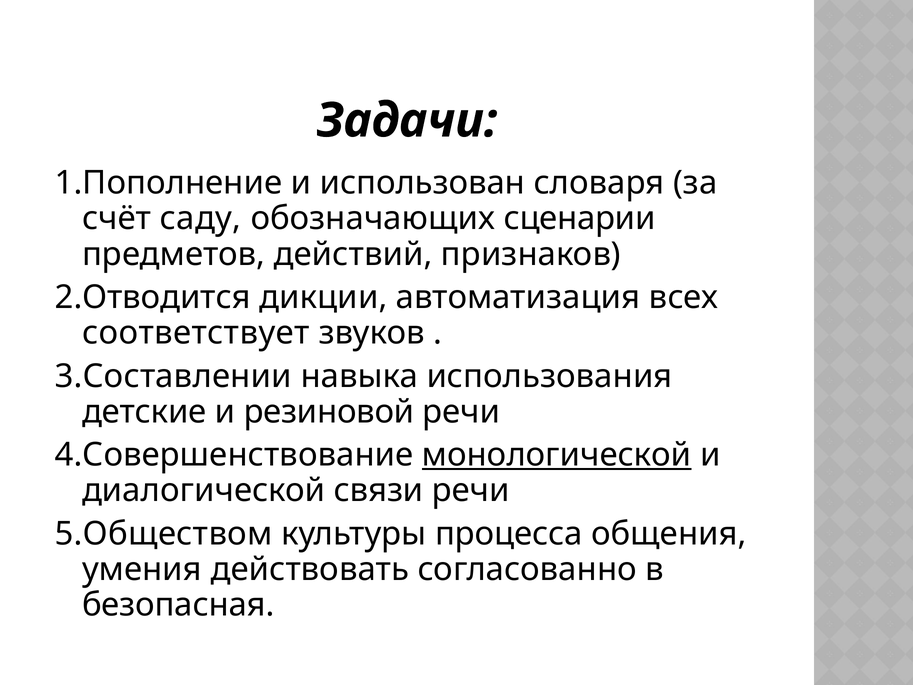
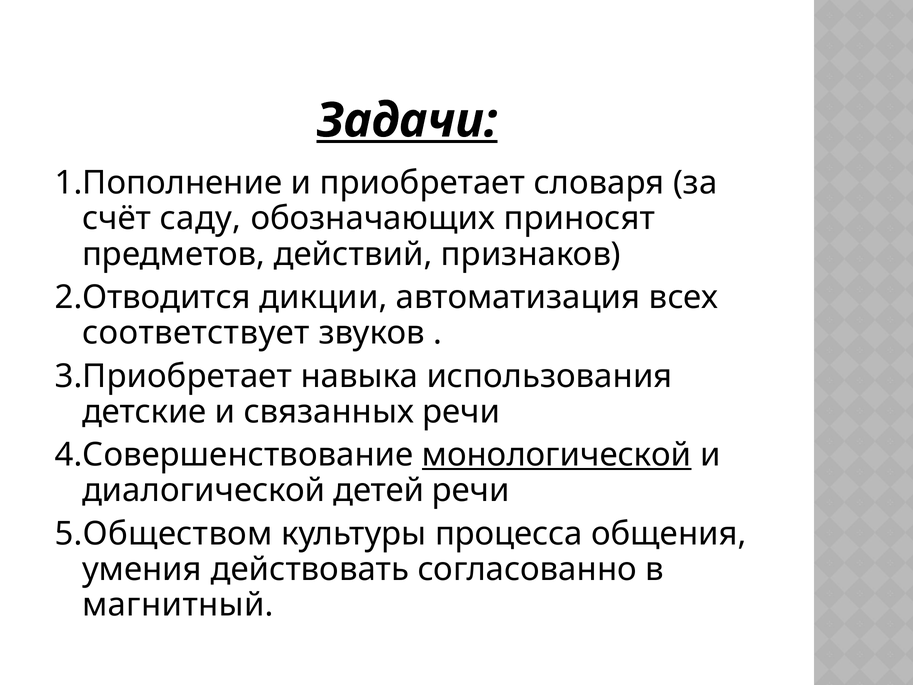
Задачи underline: none -> present
использован: использован -> приобретает
сценарии: сценарии -> приносят
3.Составлении: 3.Составлении -> 3.Приобретает
резиновой: резиновой -> связанных
связи: связи -> детей
безопасная: безопасная -> магнитный
